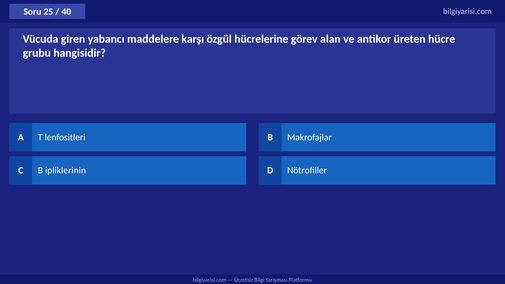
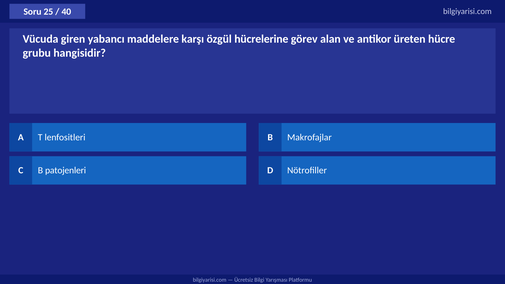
ipliklerinin: ipliklerinin -> patojenleri
